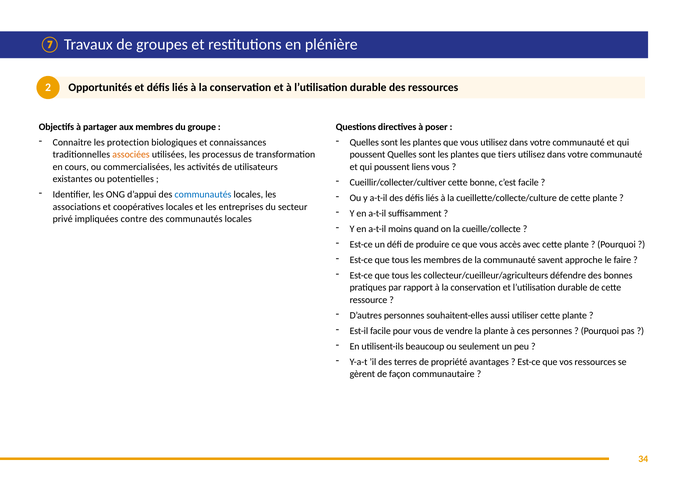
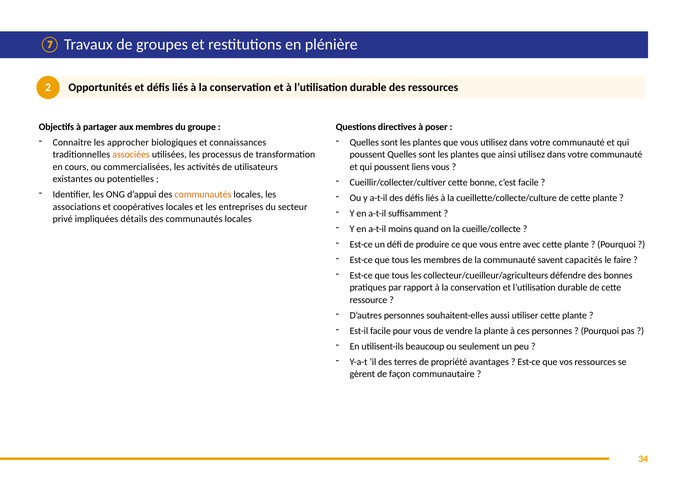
protection: protection -> approcher
tiers: tiers -> ainsi
communautés at (203, 195) colour: blue -> orange
contre: contre -> détails
accès: accès -> entre
approche: approche -> capacités
